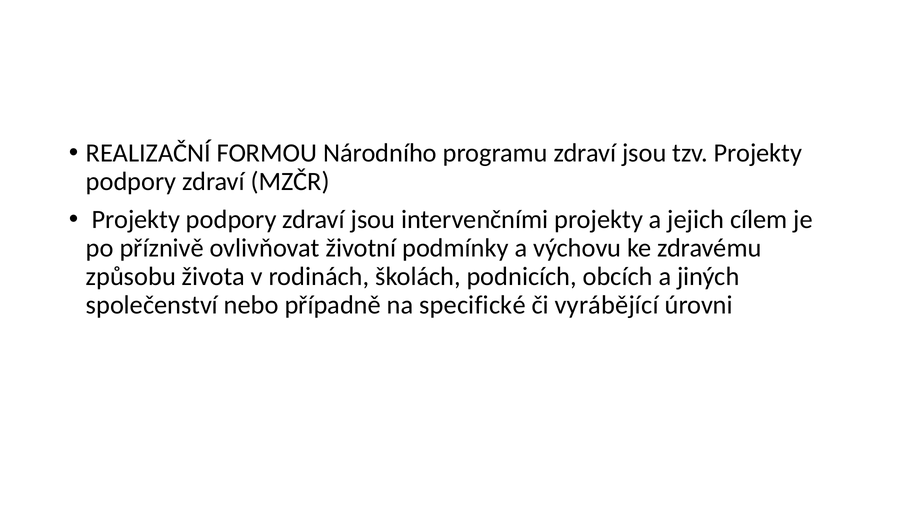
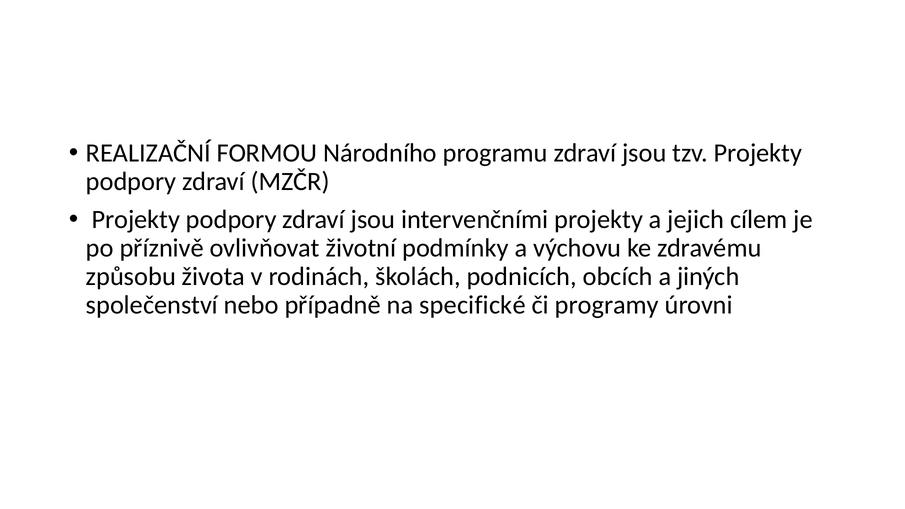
vyrábějící: vyrábějící -> programy
